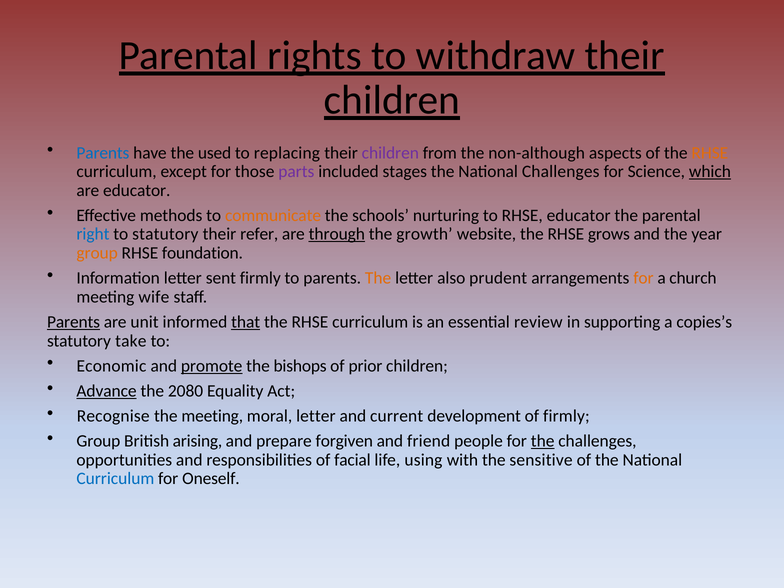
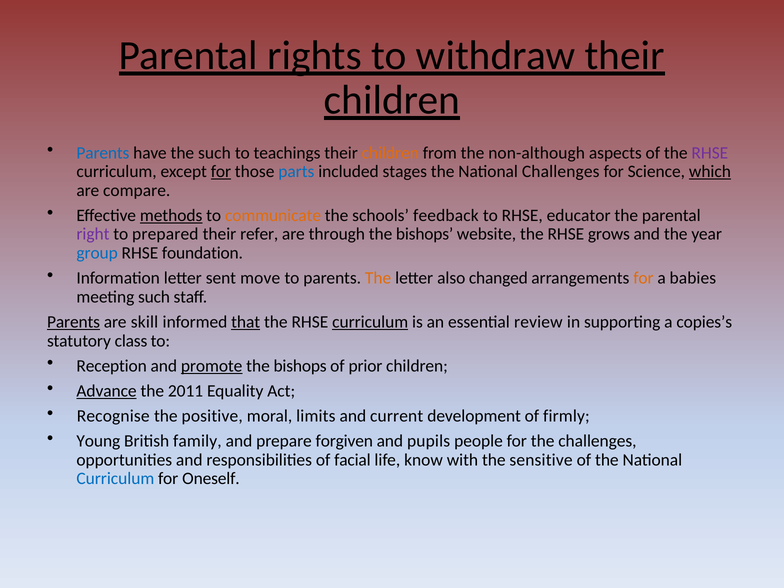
the used: used -> such
replacing: replacing -> teachings
children at (390, 153) colour: purple -> orange
RHSE at (710, 153) colour: orange -> purple
for at (221, 172) underline: none -> present
parts colour: purple -> blue
are educator: educator -> compare
methods underline: none -> present
nurturing: nurturing -> feedback
right colour: blue -> purple
to statutory: statutory -> prepared
through underline: present -> none
growth at (424, 234): growth -> bishops
group at (97, 253) colour: orange -> blue
sent firmly: firmly -> move
prudent: prudent -> changed
church: church -> babies
meeting wife: wife -> such
unit: unit -> skill
curriculum at (370, 322) underline: none -> present
take: take -> class
Economic: Economic -> Reception
2080: 2080 -> 2011
the meeting: meeting -> positive
moral letter: letter -> limits
Group at (98, 441): Group -> Young
arising: arising -> family
friend: friend -> pupils
the at (543, 441) underline: present -> none
using: using -> know
